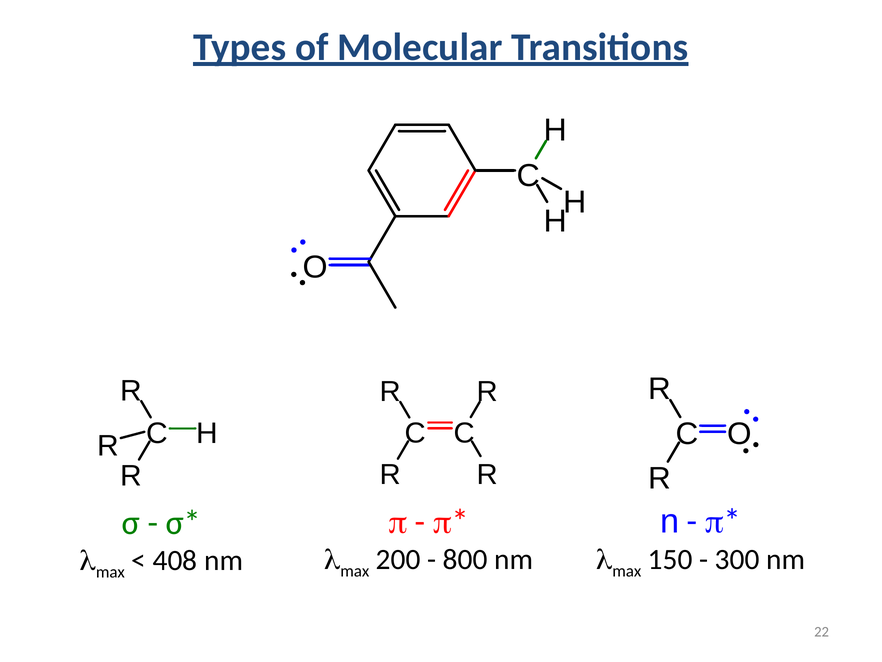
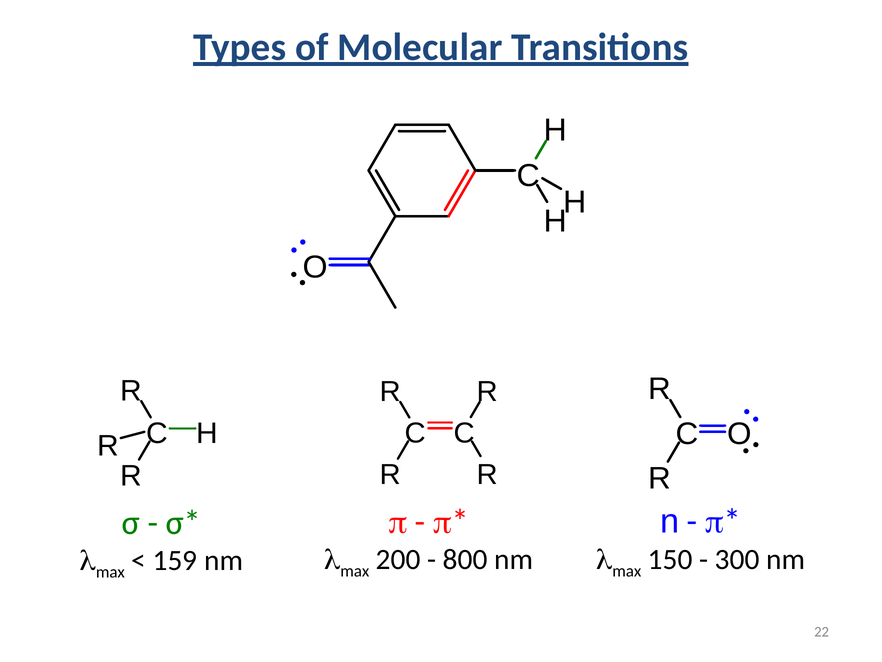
408: 408 -> 159
